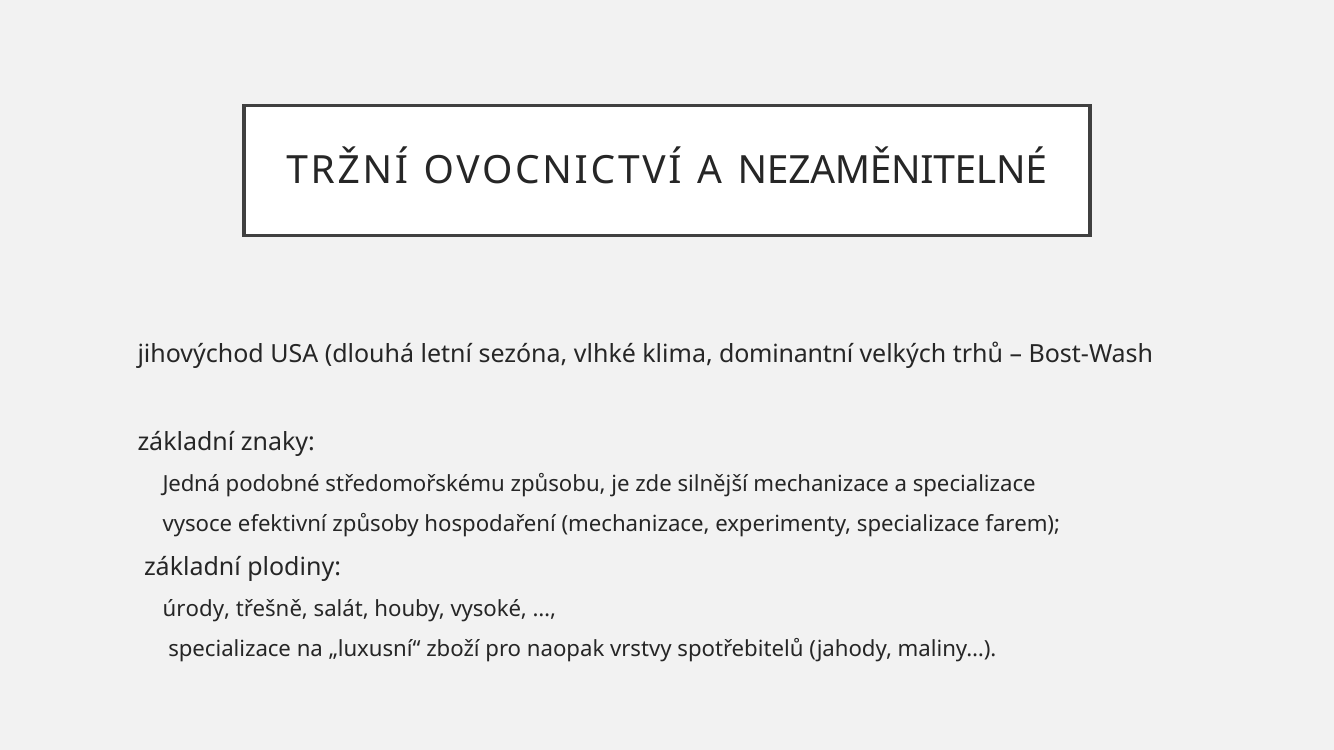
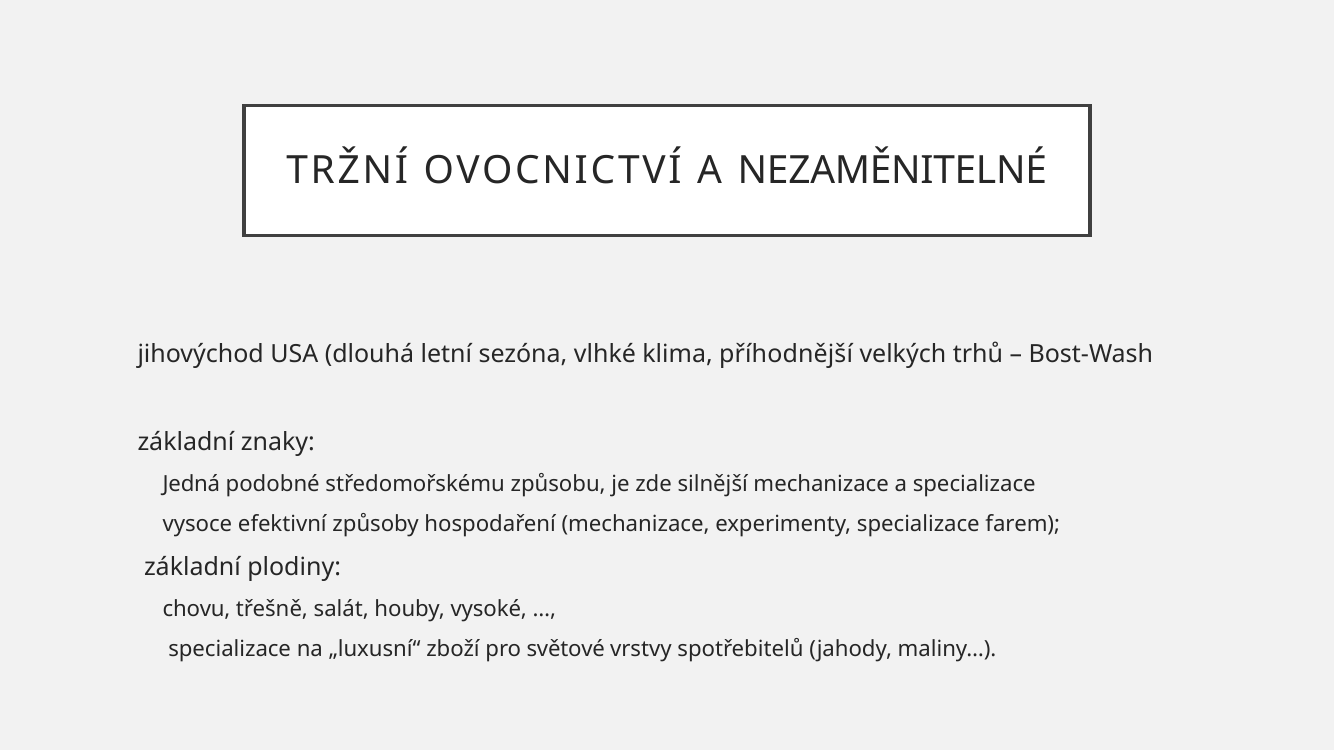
dominantní: dominantní -> příhodnější
úrody: úrody -> chovu
naopak: naopak -> světové
